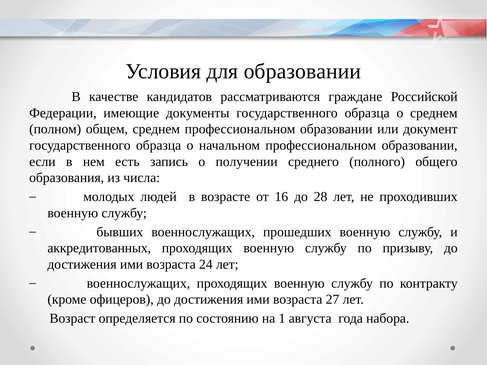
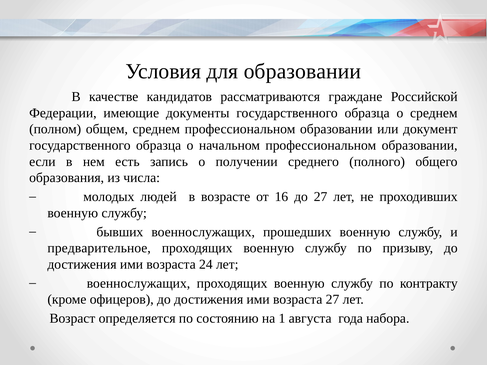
до 28: 28 -> 27
аккредитованных: аккредитованных -> предварительное
